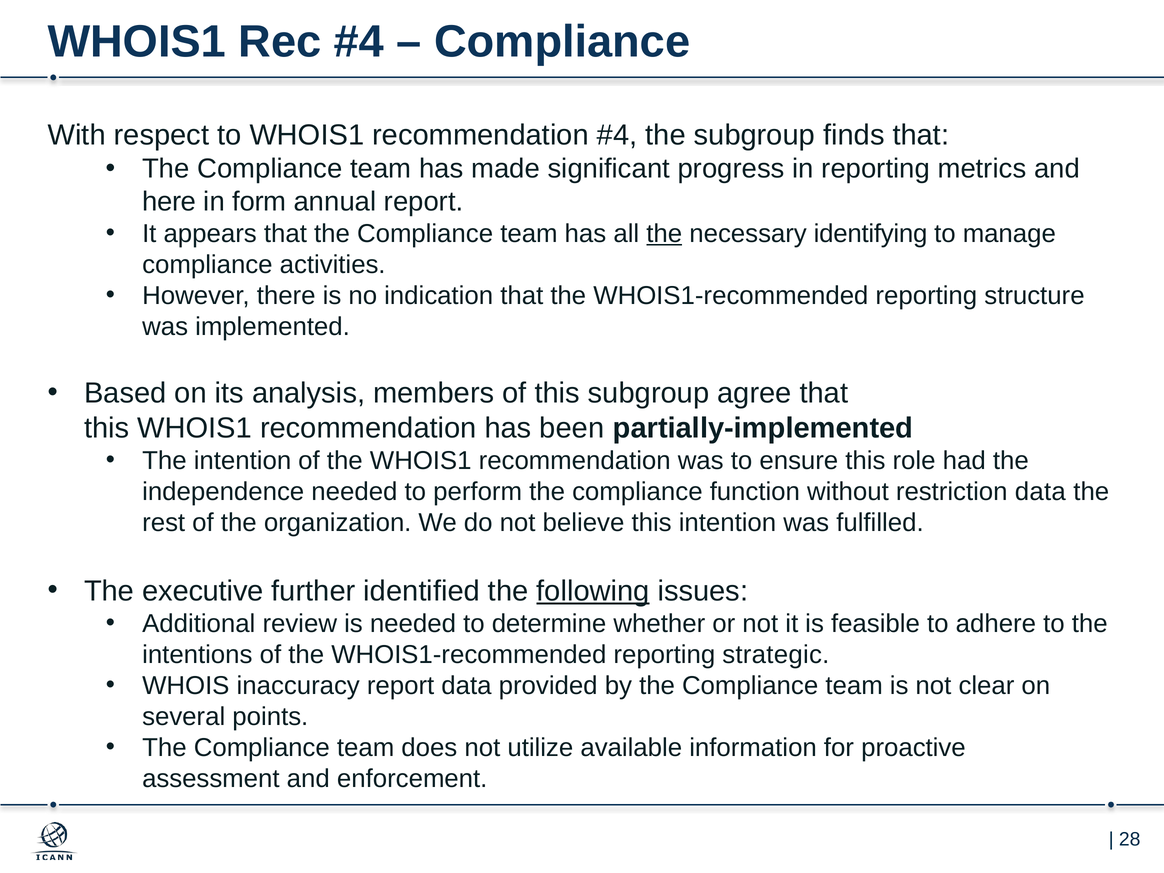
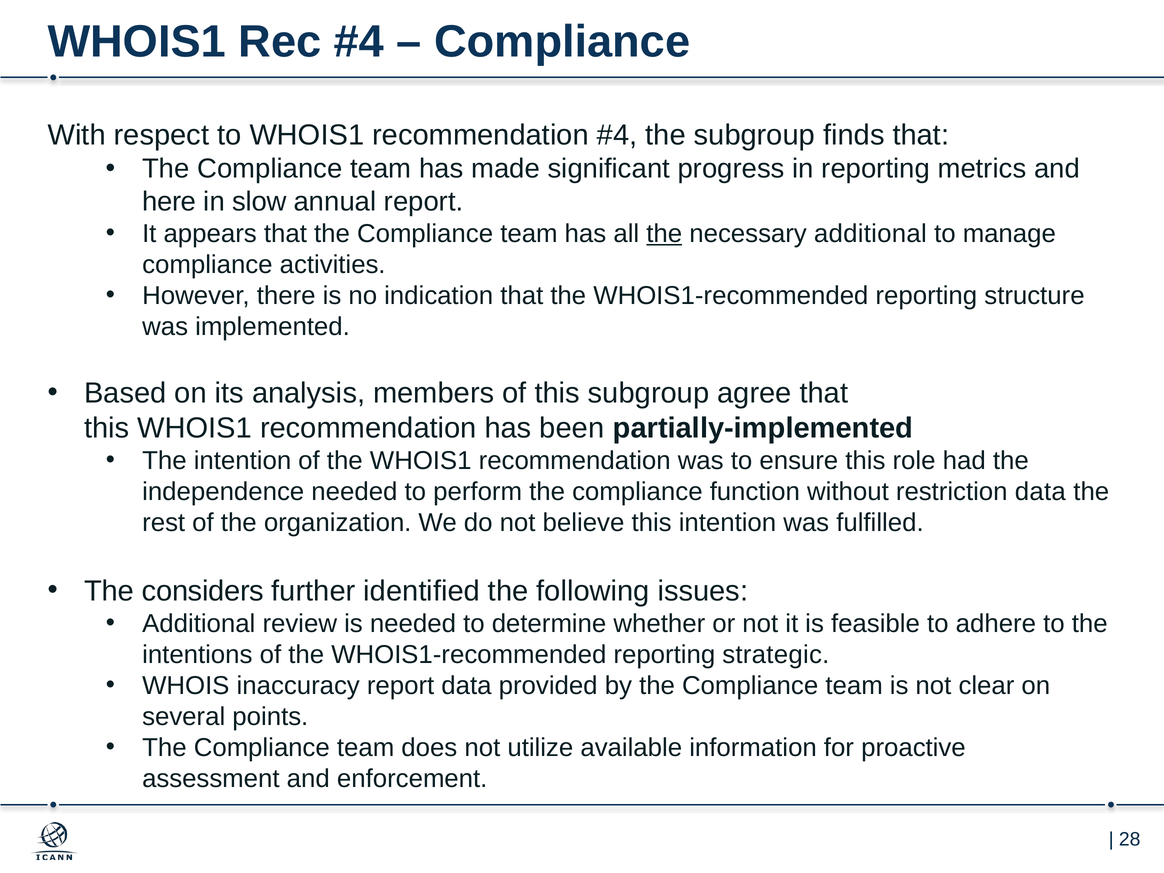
form: form -> slow
necessary identifying: identifying -> additional
executive: executive -> considers
following underline: present -> none
